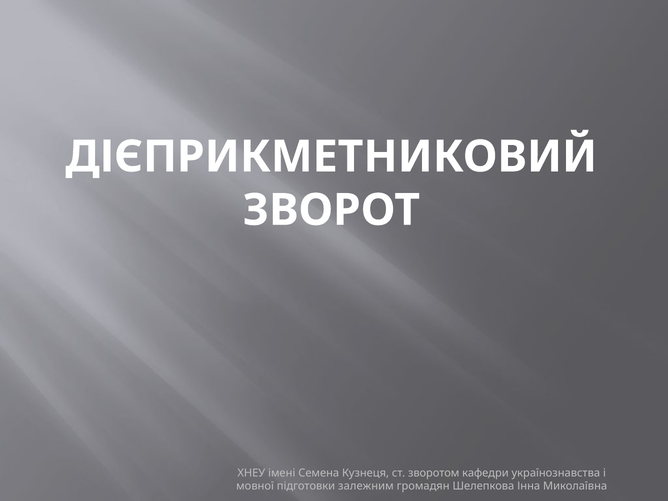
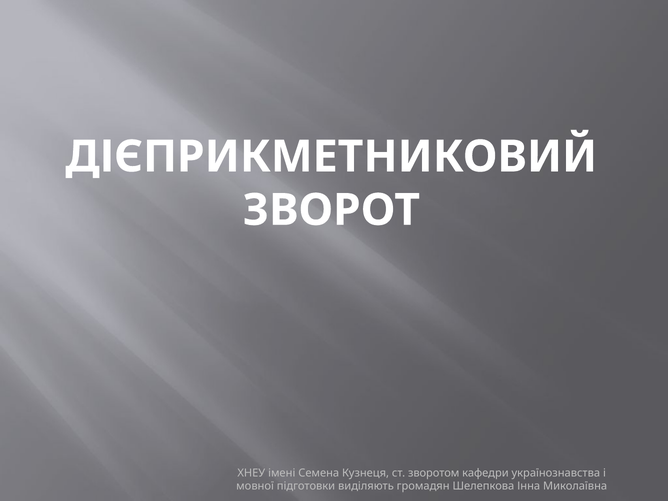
залежним: залежним -> виділяють
